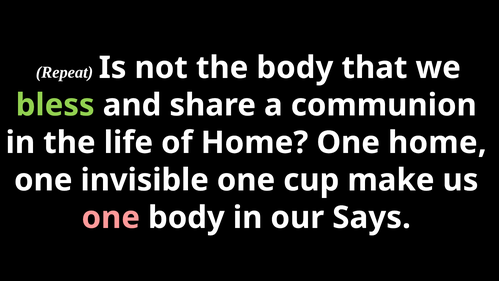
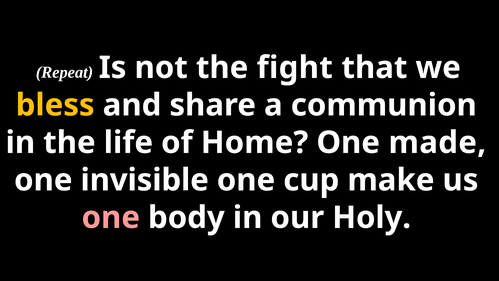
the body: body -> fight
bless colour: light green -> yellow
One home: home -> made
Says: Says -> Holy
